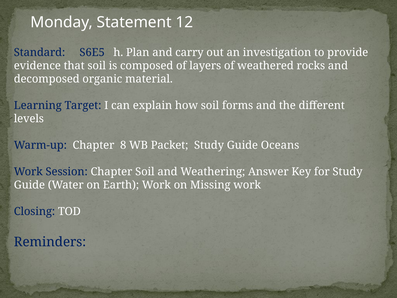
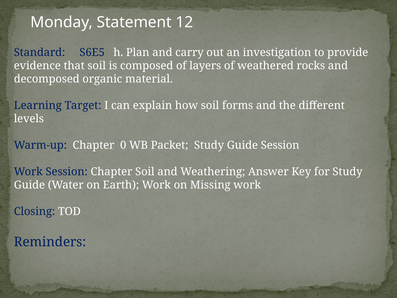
8: 8 -> 0
Guide Oceans: Oceans -> Session
